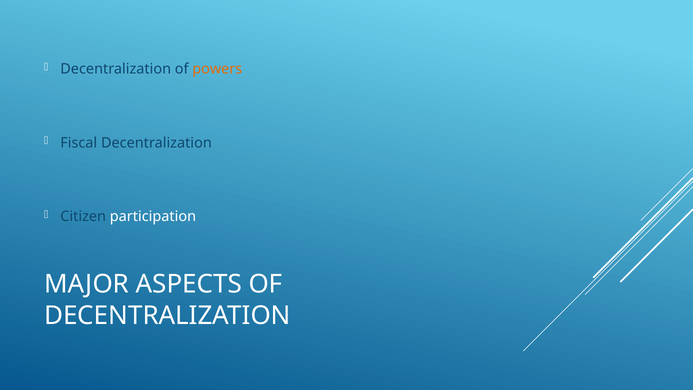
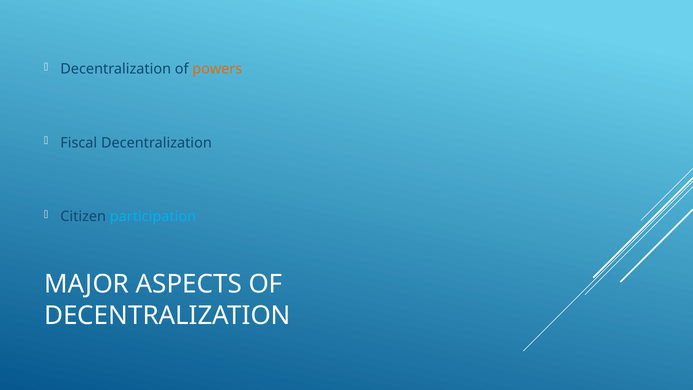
participation colour: white -> light blue
